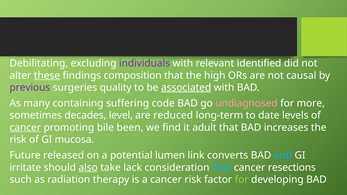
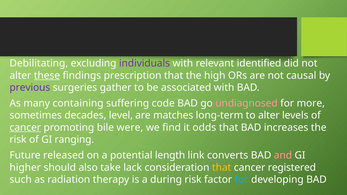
composition: composition -> prescription
quality: quality -> gather
associated underline: present -> none
reduced: reduced -> matches
to date: date -> alter
been: been -> were
adult: adult -> odds
mucosa: mucosa -> ranging
lumen: lumen -> length
and colour: light blue -> pink
irritate: irritate -> higher
also underline: present -> none
that at (222, 168) colour: light blue -> yellow
resections: resections -> registered
a cancer: cancer -> during
for at (242, 180) colour: light green -> light blue
